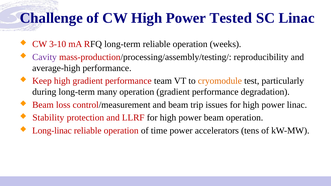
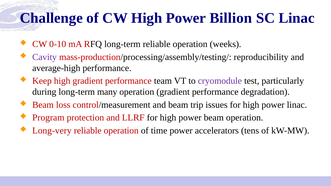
Tested: Tested -> Billion
3-10: 3-10 -> 0-10
cryomodule colour: orange -> purple
Stability: Stability -> Program
Long-linac: Long-linac -> Long-very
